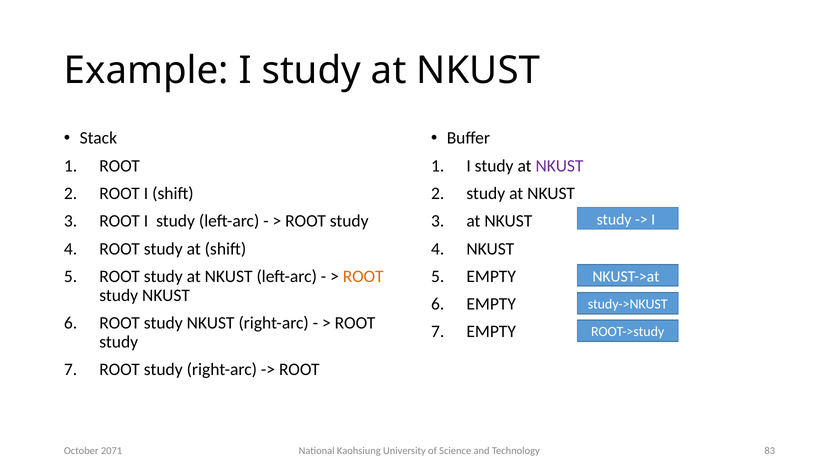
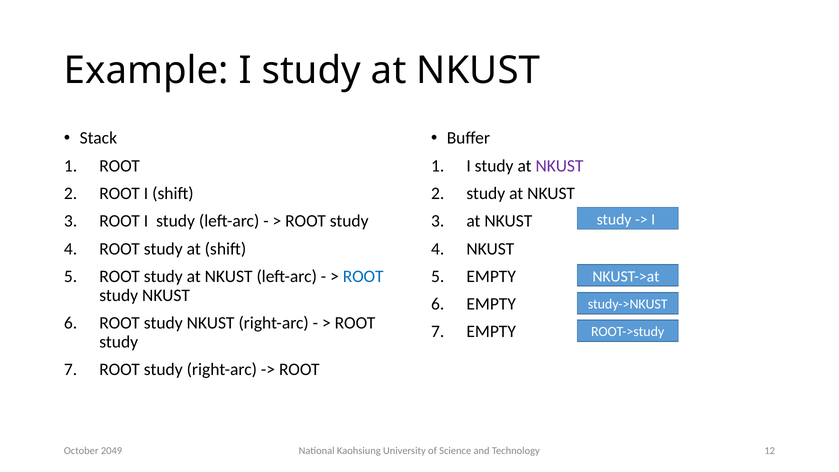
ROOT at (363, 276) colour: orange -> blue
83: 83 -> 12
2071: 2071 -> 2049
